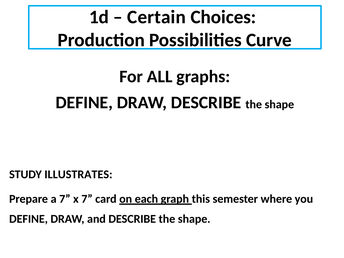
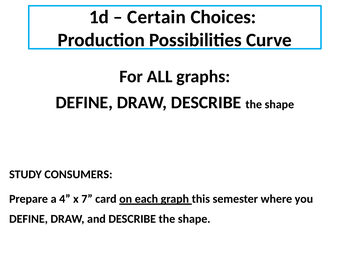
ILLUSTRATES: ILLUSTRATES -> CONSUMERS
a 7: 7 -> 4
